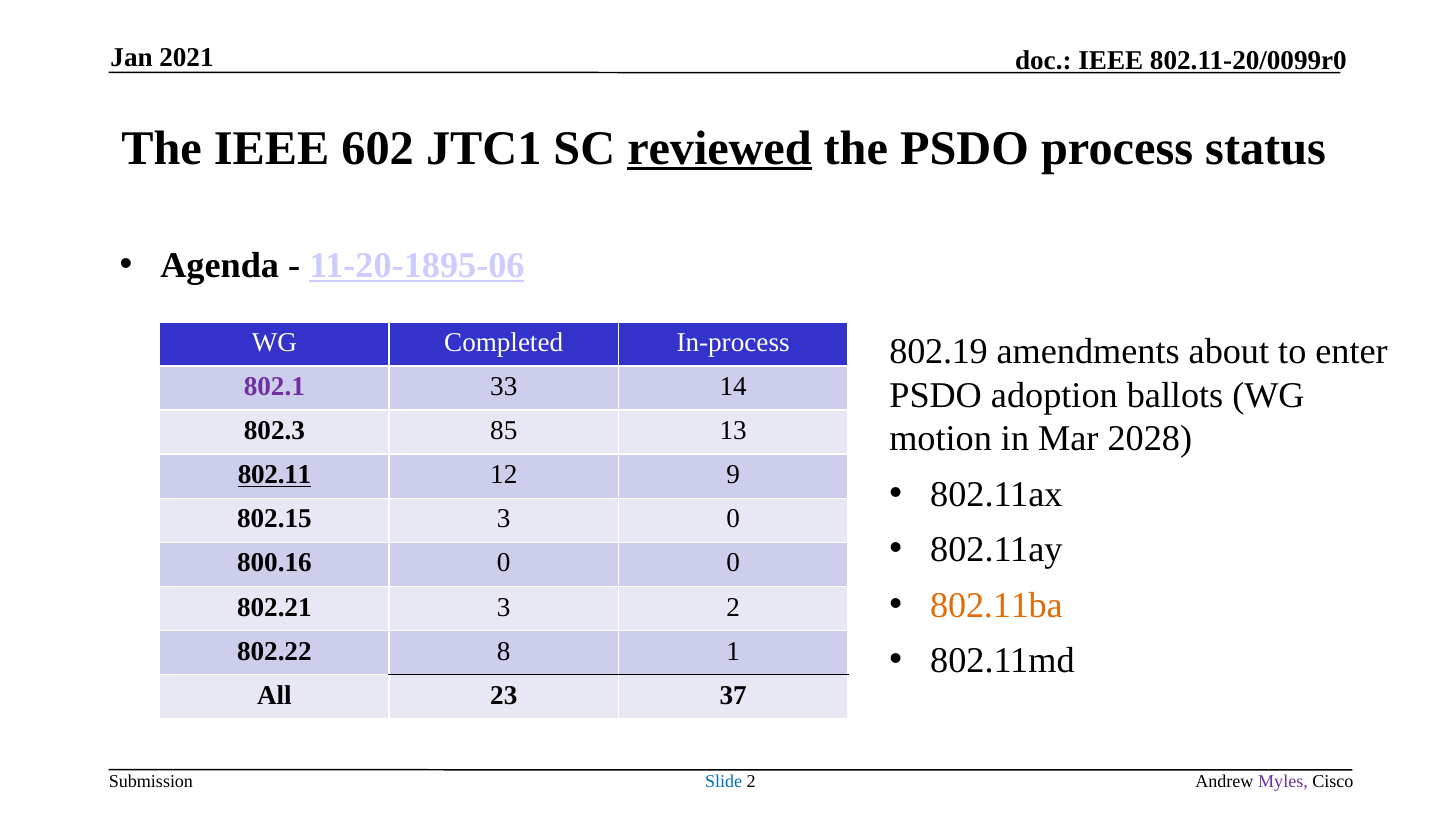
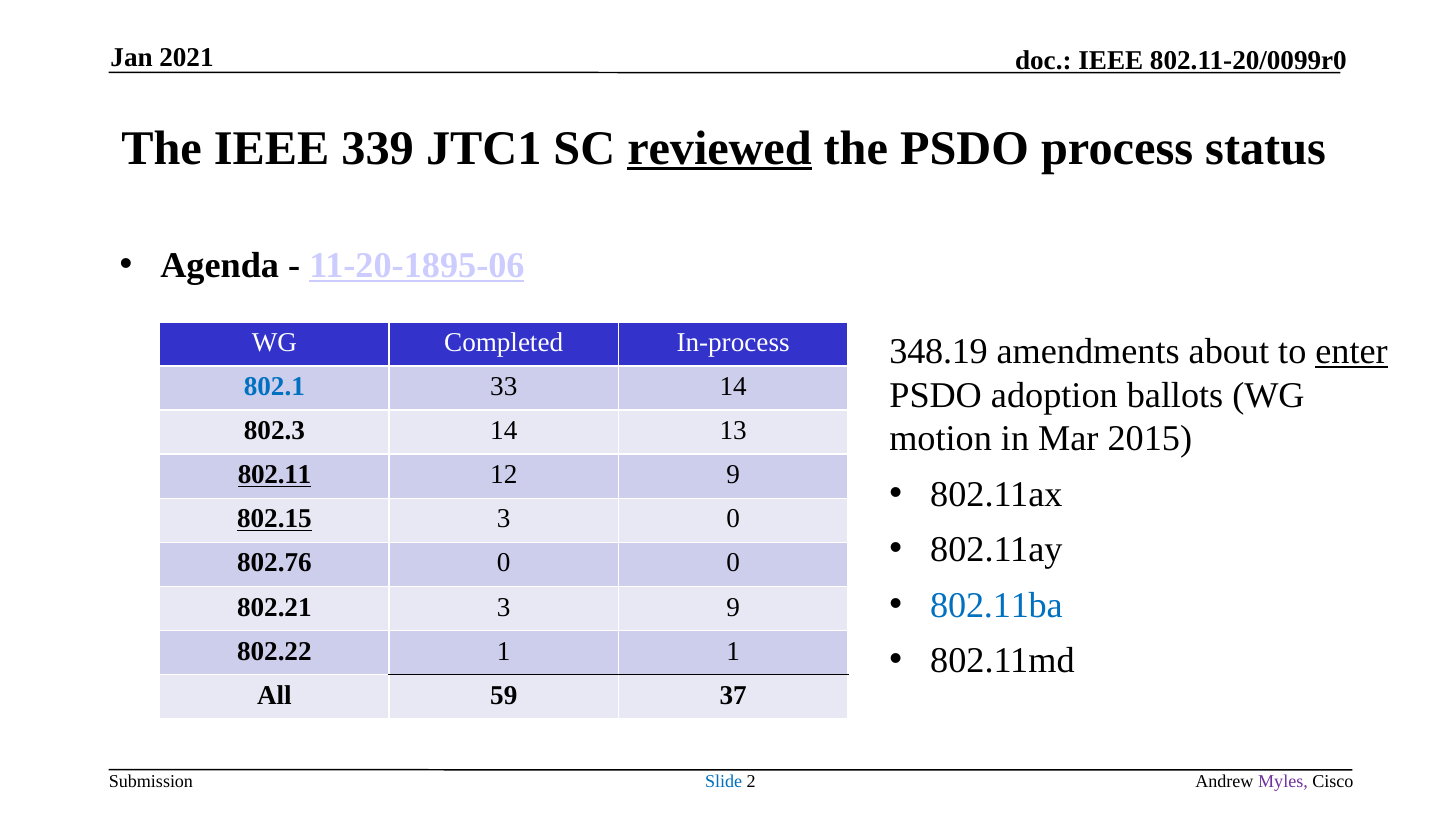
602: 602 -> 339
802.19: 802.19 -> 348.19
enter underline: none -> present
802.1 colour: purple -> blue
802.3 85: 85 -> 14
2028: 2028 -> 2015
802.15 underline: none -> present
800.16: 800.16 -> 802.76
802.11ba colour: orange -> blue
3 2: 2 -> 9
802.22 8: 8 -> 1
23: 23 -> 59
